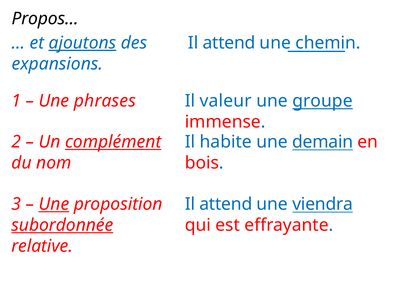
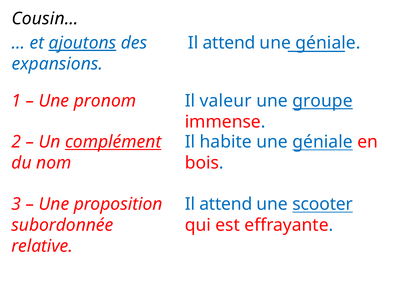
Propos…: Propos… -> Cousin…
chemin at (328, 43): chemin -> géniale
phrases: phrases -> pronom
habite une demain: demain -> géniale
Une at (54, 204) underline: present -> none
viendra: viendra -> scooter
subordonnée underline: present -> none
